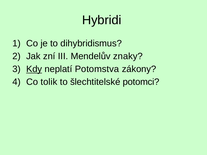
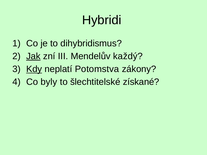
Jak underline: none -> present
znaky: znaky -> každý
tolik: tolik -> byly
potomci: potomci -> získané
